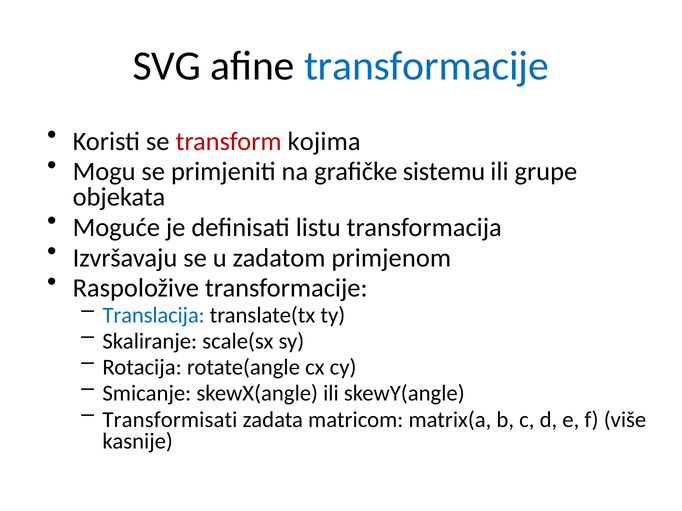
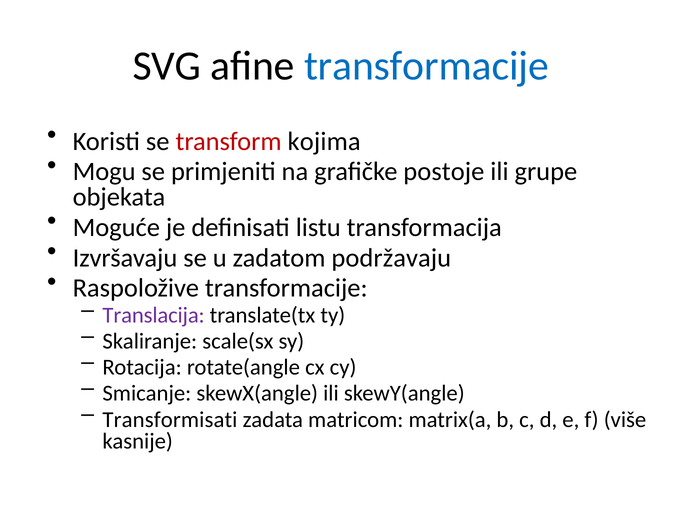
sistemu: sistemu -> postoje
primjenom: primjenom -> podržavaju
Translacija colour: blue -> purple
